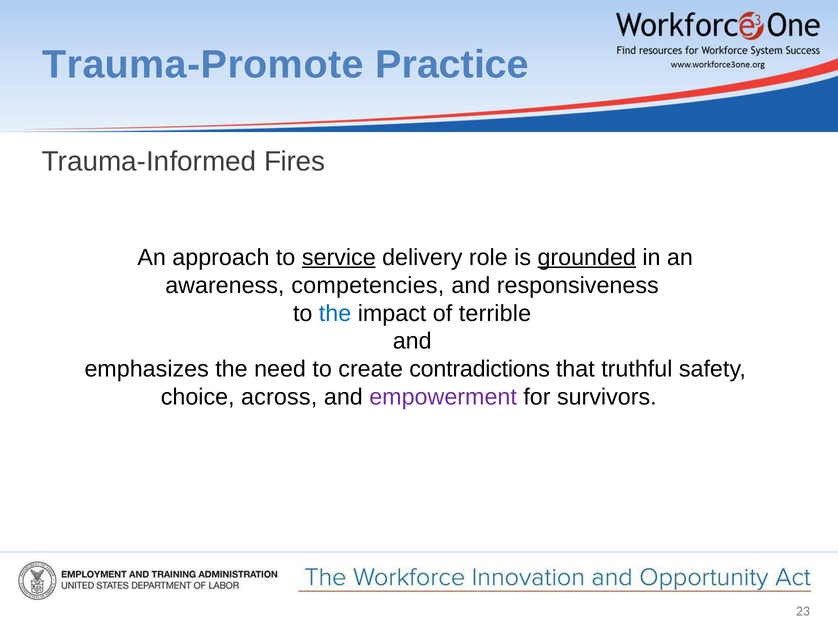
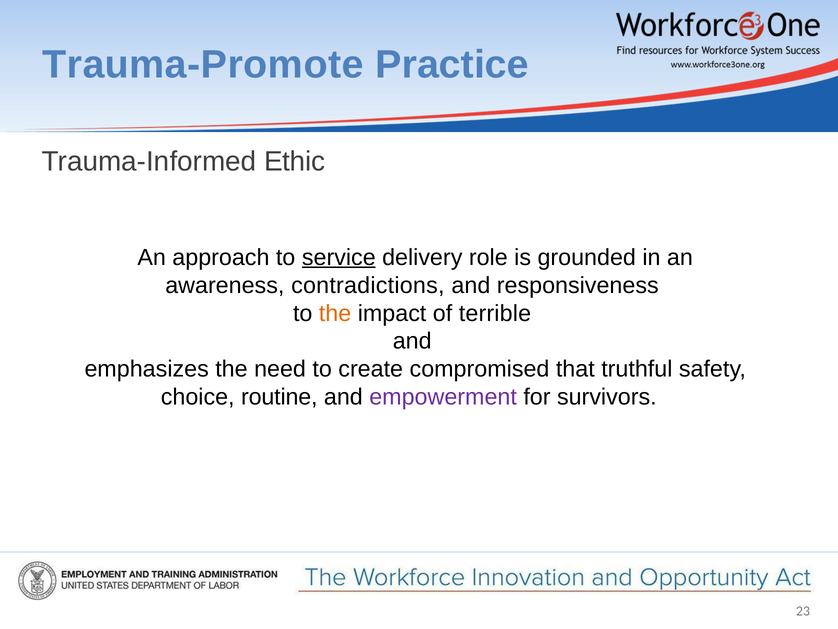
Fires: Fires -> Ethic
grounded underline: present -> none
competencies: competencies -> contradictions
the at (335, 313) colour: blue -> orange
contradictions: contradictions -> compromised
across: across -> routine
